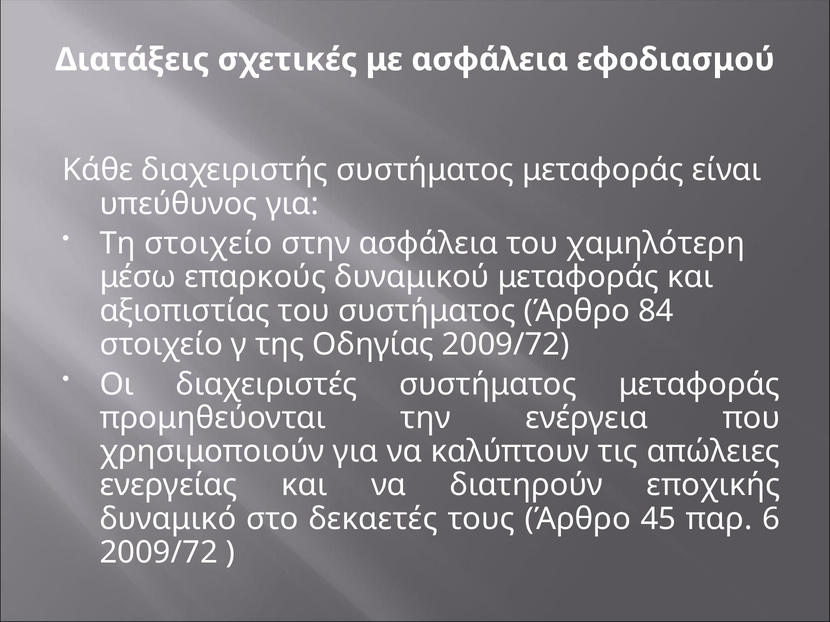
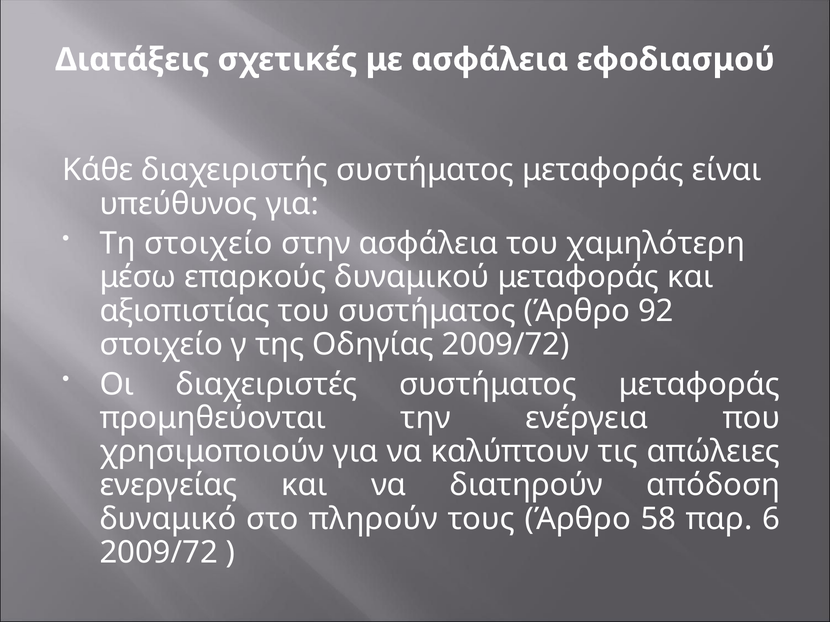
84: 84 -> 92
εποχικής: εποχικής -> απόδοση
δεκαετές: δεκαετές -> πληρούν
45: 45 -> 58
